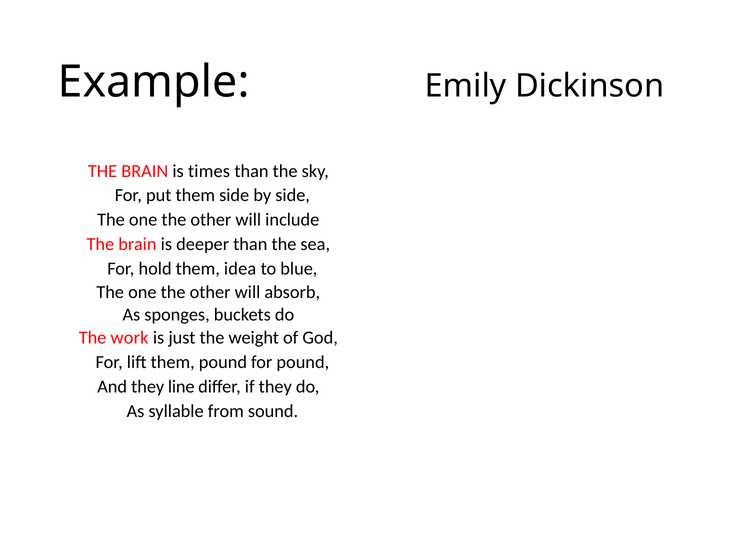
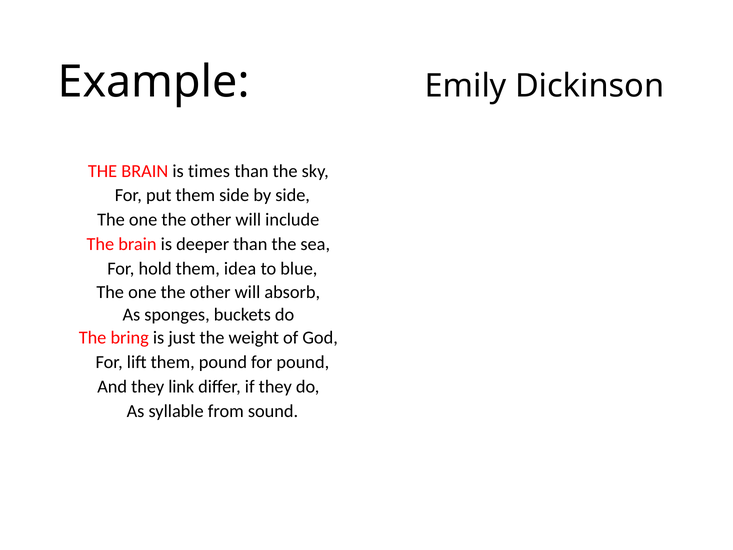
work: work -> bring
line: line -> link
